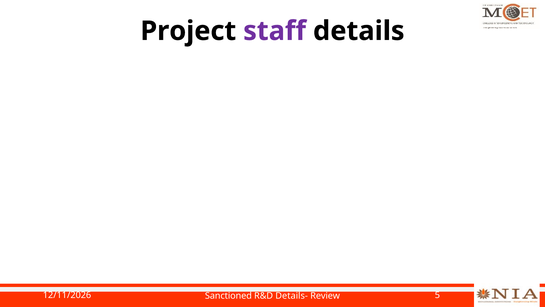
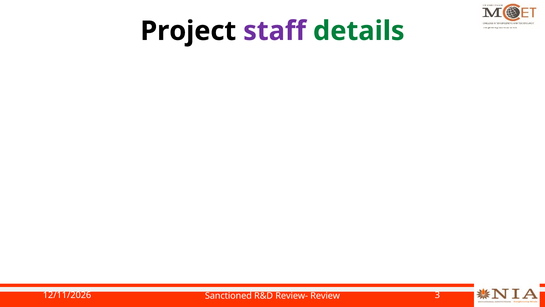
details colour: black -> green
Details-: Details- -> Review-
5: 5 -> 3
